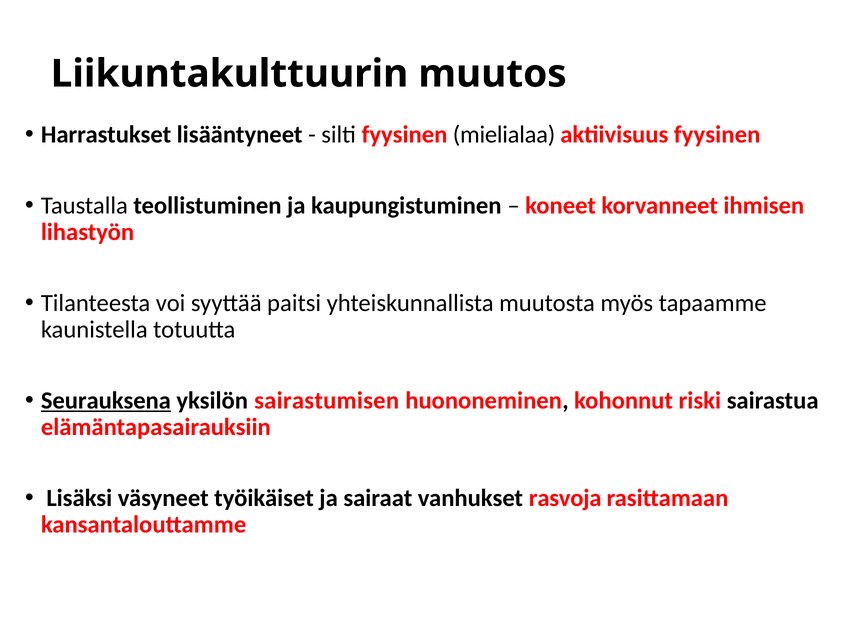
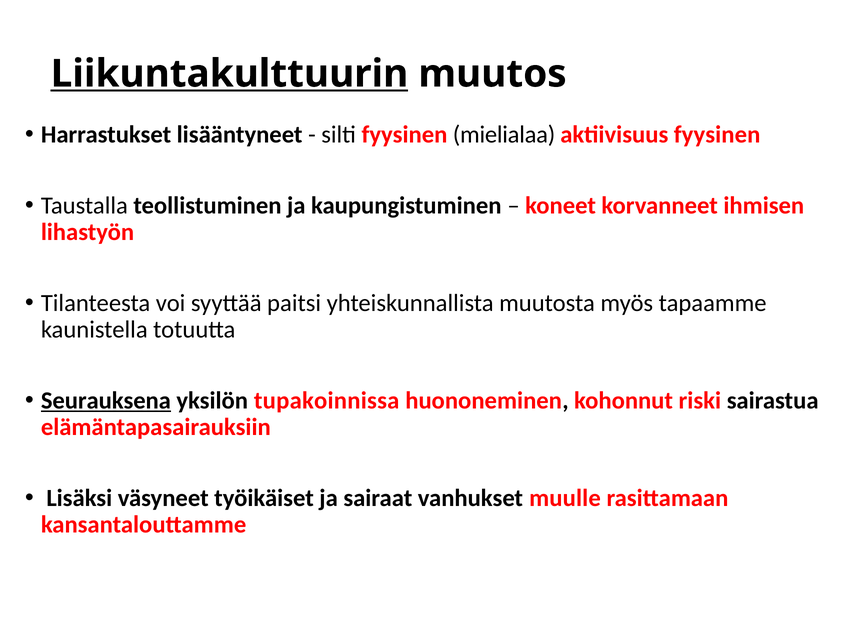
Liikuntakulttuurin underline: none -> present
sairastumisen: sairastumisen -> tupakoinnissa
rasvoja: rasvoja -> muulle
